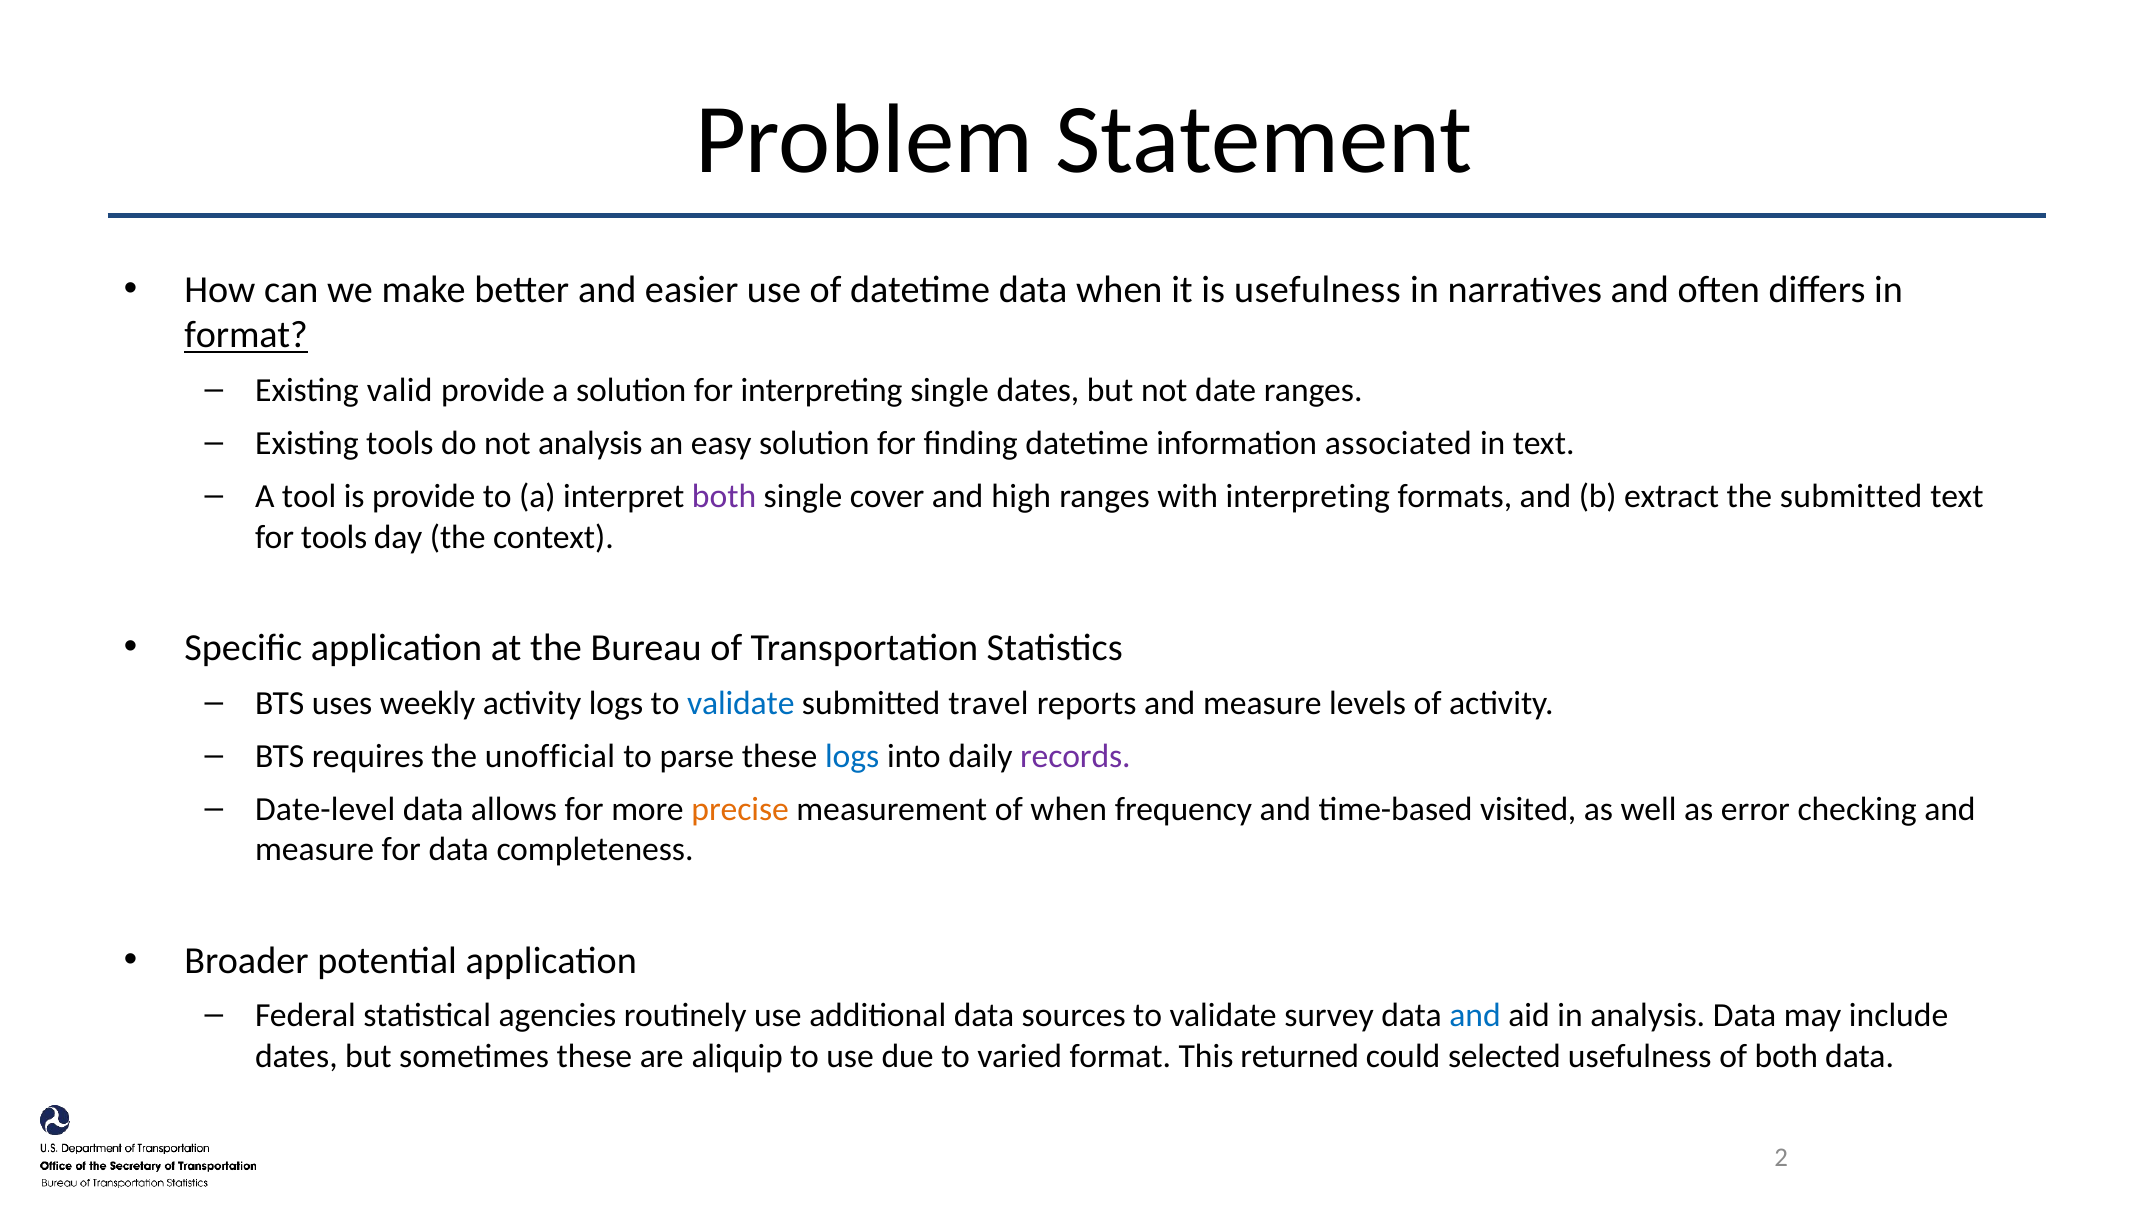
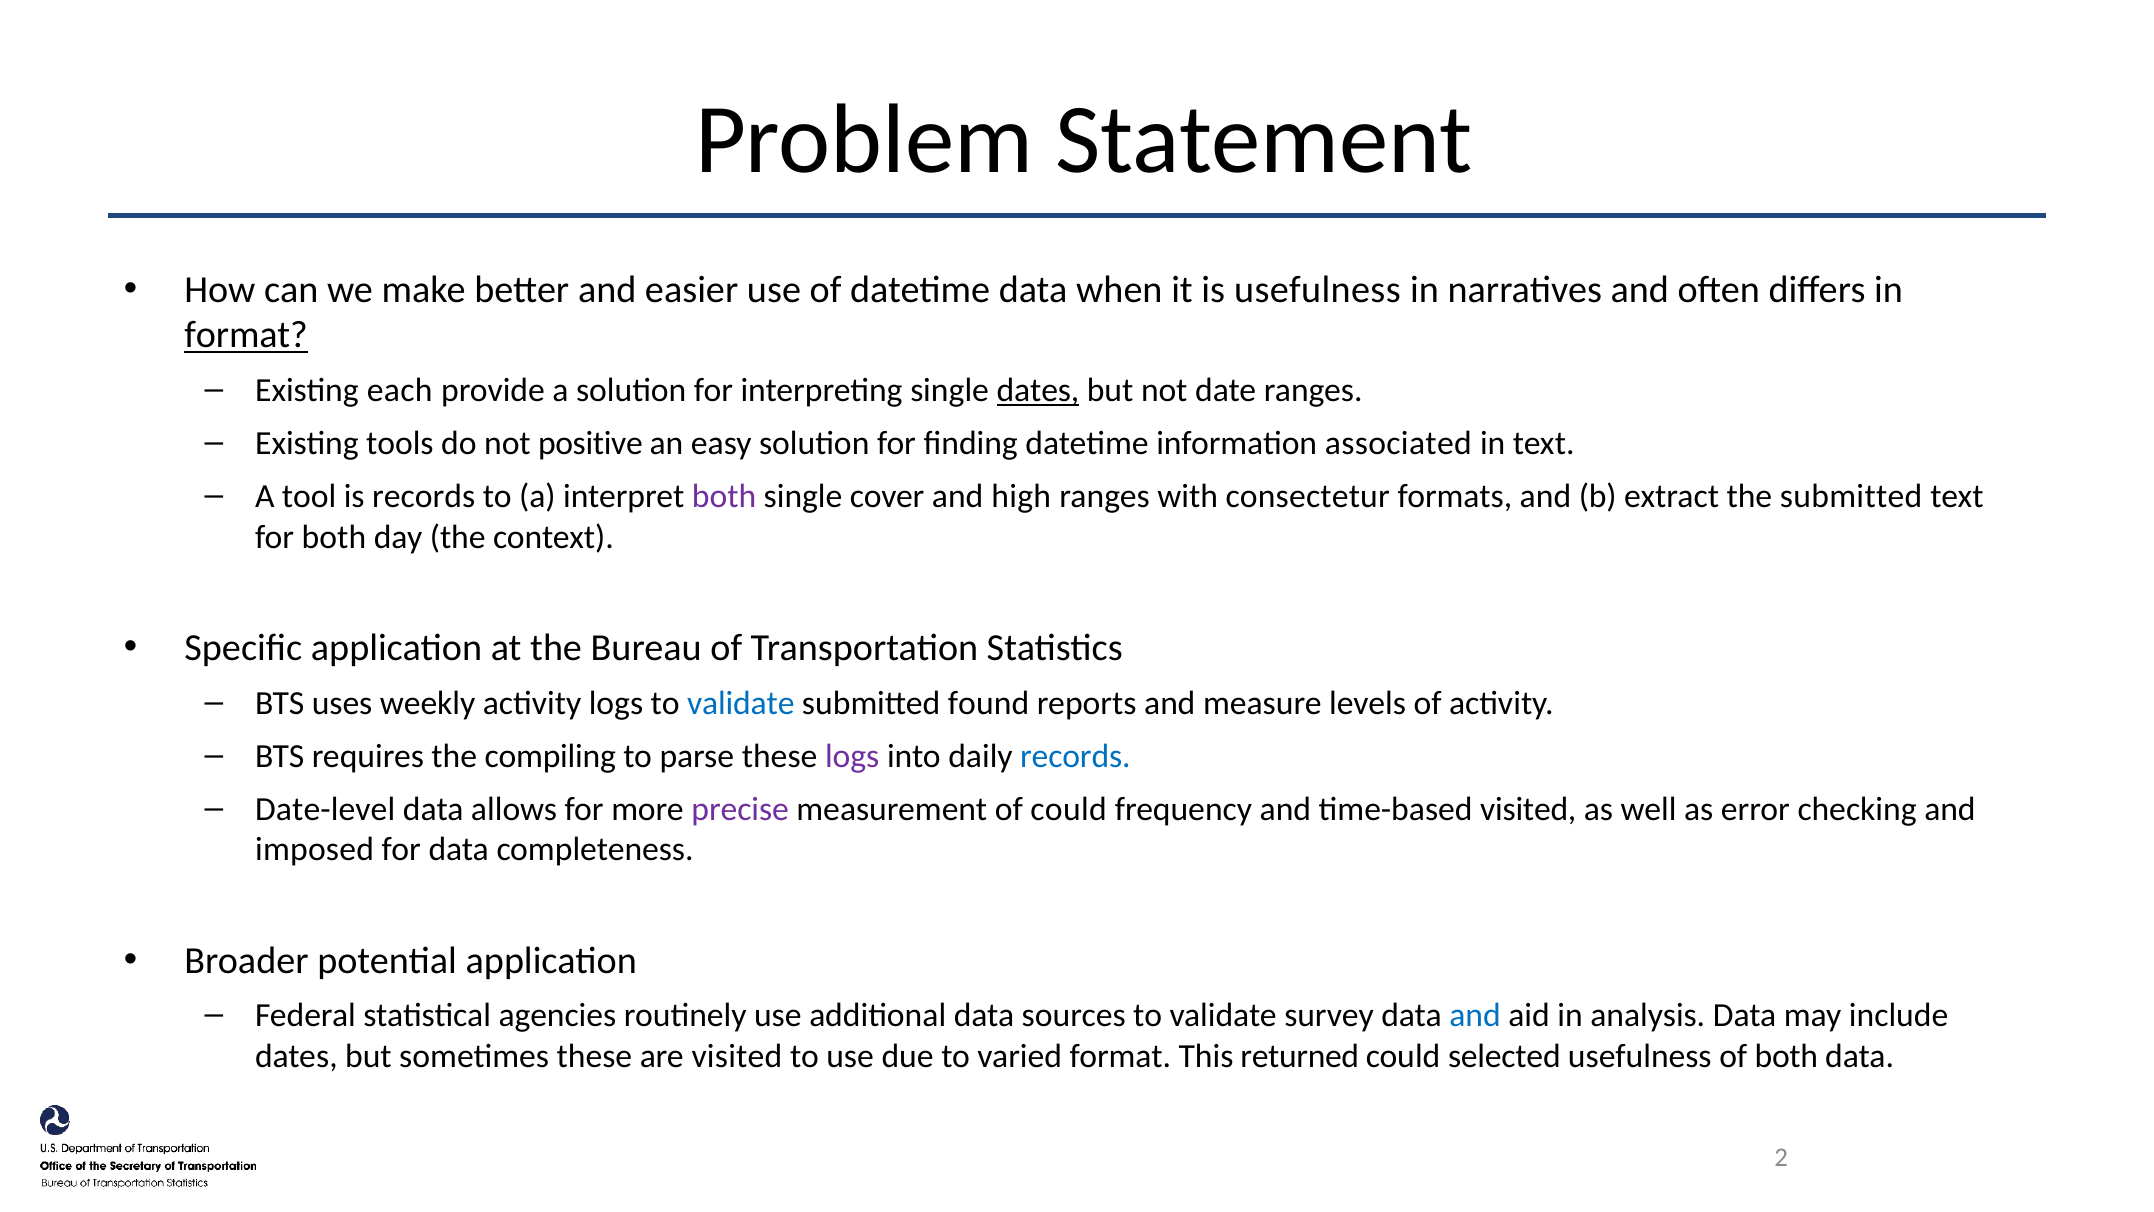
valid: valid -> each
dates at (1038, 391) underline: none -> present
not analysis: analysis -> positive
is provide: provide -> records
with interpreting: interpreting -> consectetur
for tools: tools -> both
travel: travel -> found
unofficial: unofficial -> compiling
logs at (852, 756) colour: blue -> purple
records at (1075, 756) colour: purple -> blue
precise colour: orange -> purple
of when: when -> could
measure at (315, 849): measure -> imposed
are aliquip: aliquip -> visited
